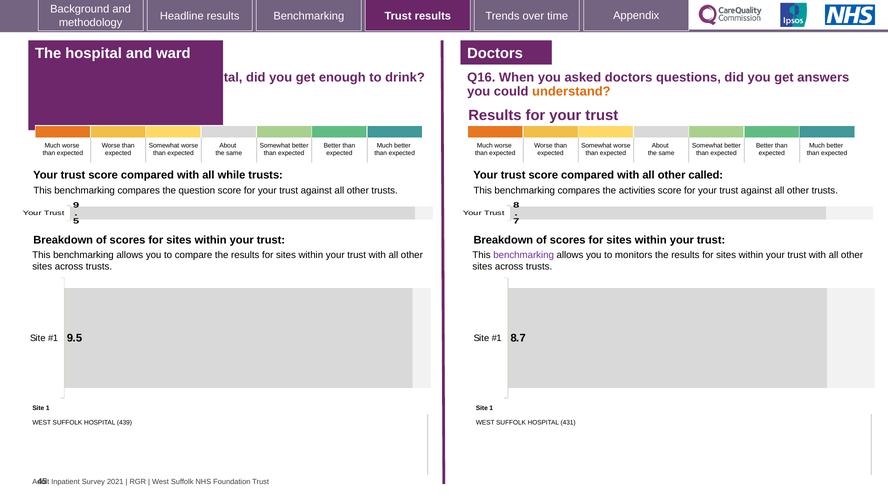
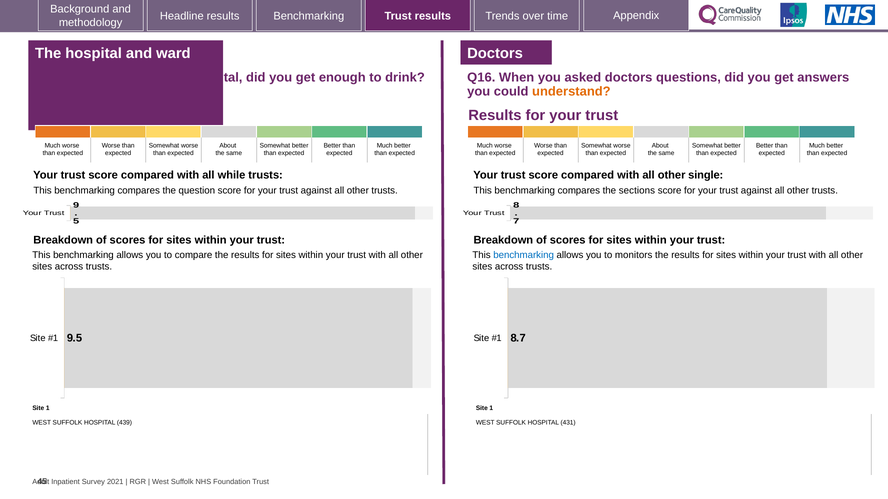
called: called -> single
activities: activities -> sections
benchmarking at (524, 255) colour: purple -> blue
